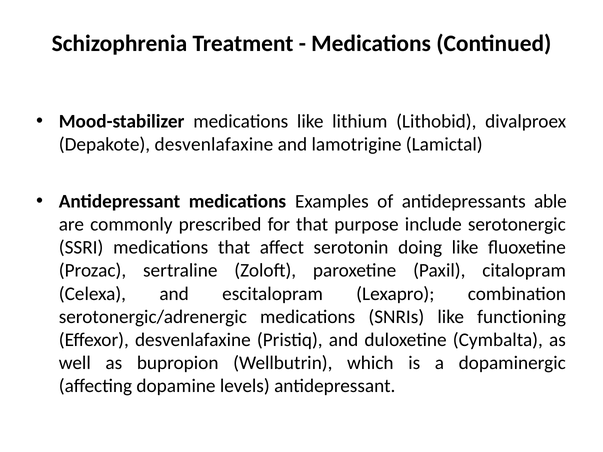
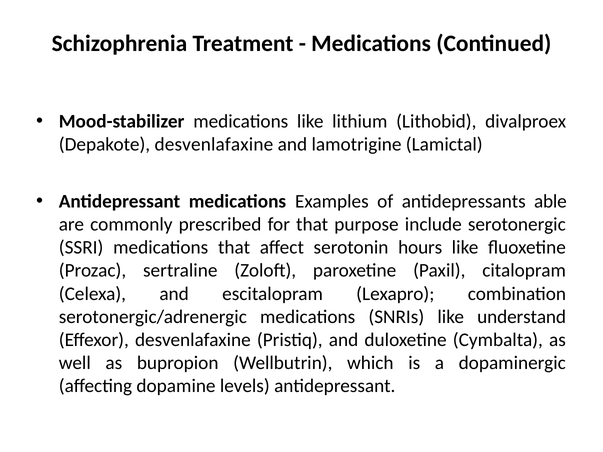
doing: doing -> hours
functioning: functioning -> understand
